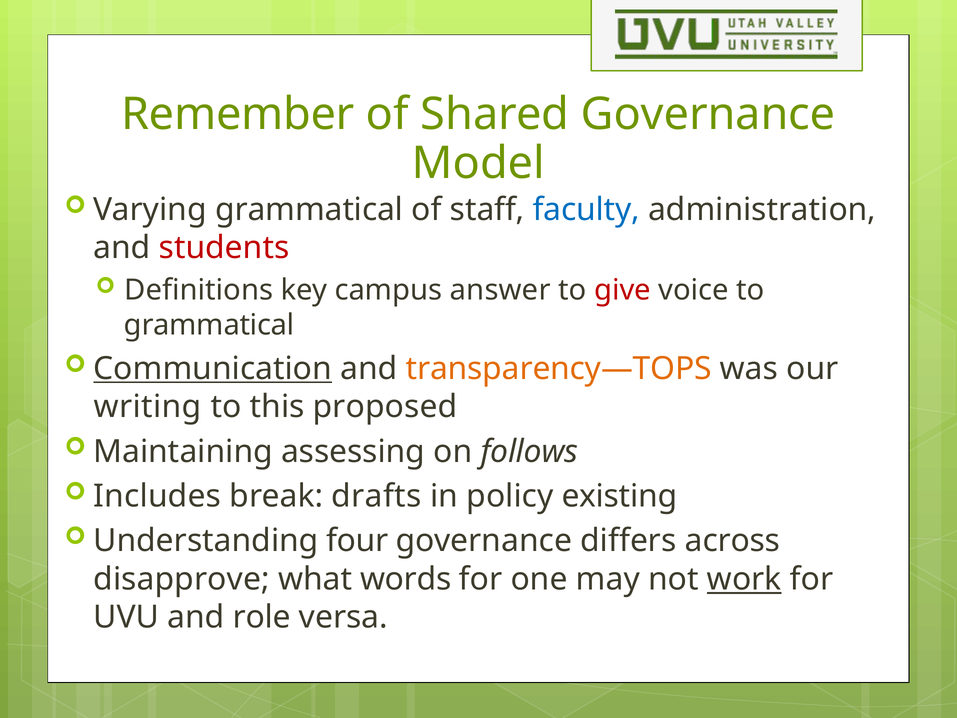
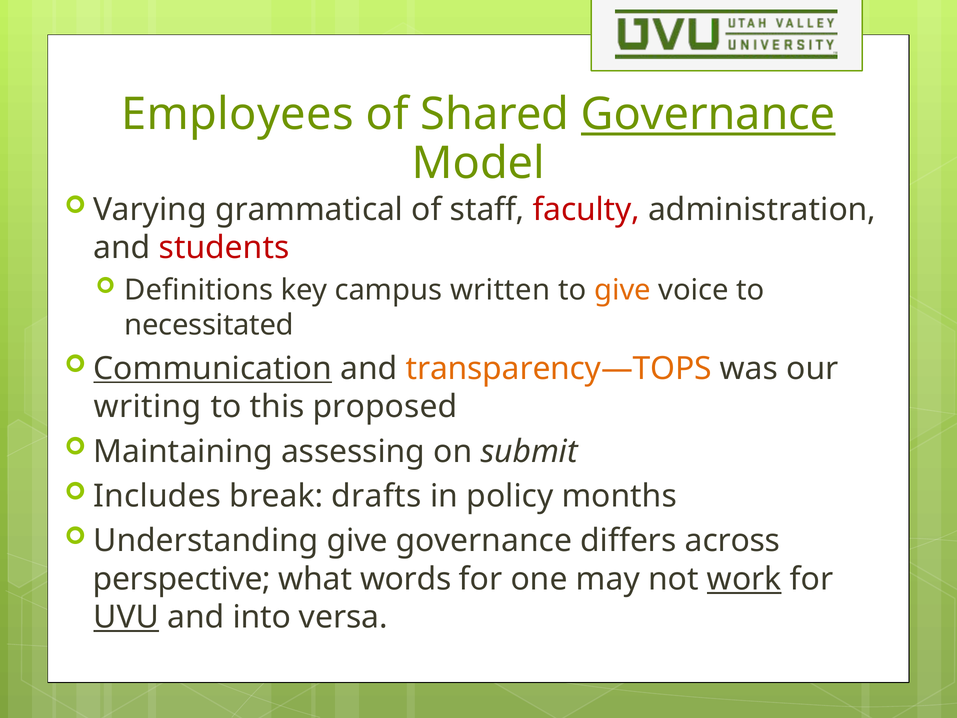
Remember: Remember -> Employees
Governance at (708, 114) underline: none -> present
faculty colour: blue -> red
answer: answer -> written
give at (623, 290) colour: red -> orange
grammatical at (209, 325): grammatical -> necessitated
follows: follows -> submit
existing: existing -> months
Understanding four: four -> give
disapprove: disapprove -> perspective
UVU underline: none -> present
role: role -> into
